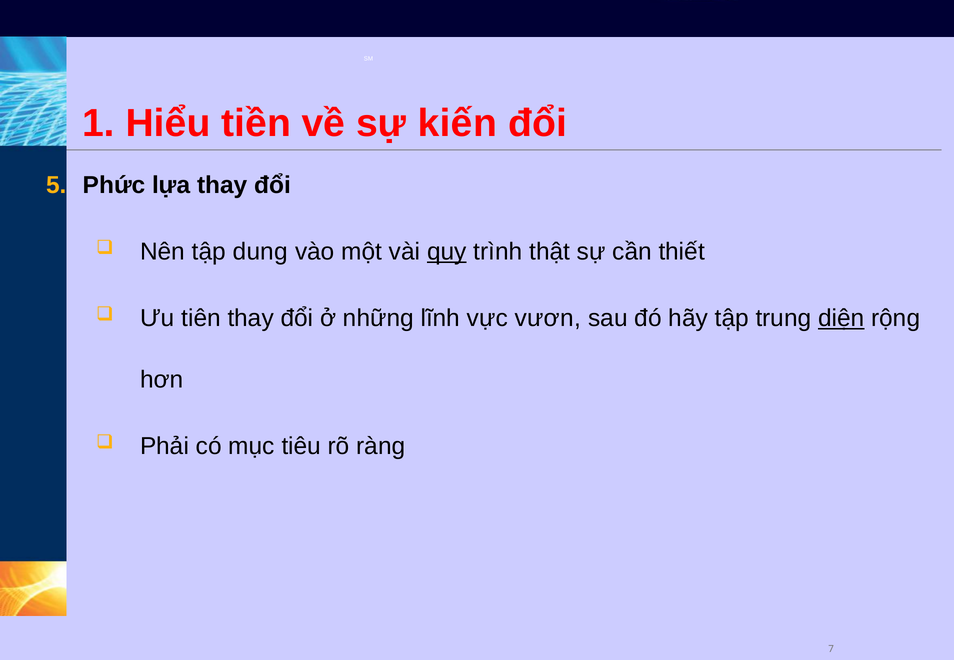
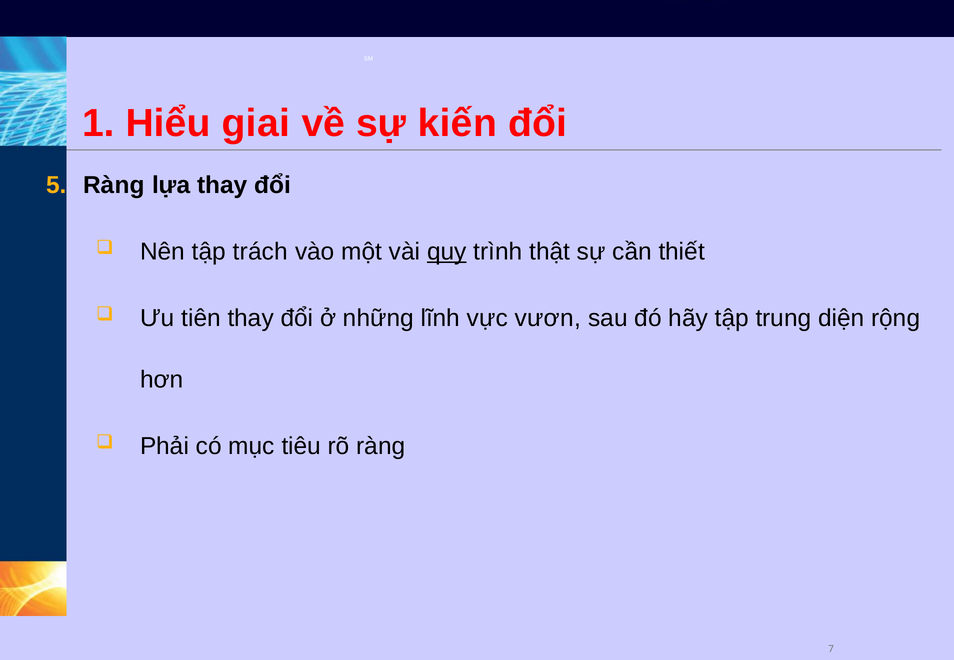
tiền: tiền -> giai
Phức at (114, 185): Phức -> Ràng
dung: dung -> trách
diện underline: present -> none
